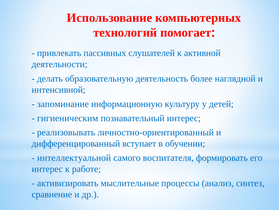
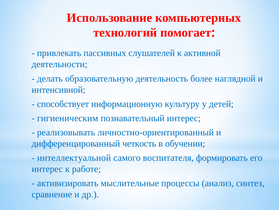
запоминание: запоминание -> способствует
вступает: вступает -> четкость
